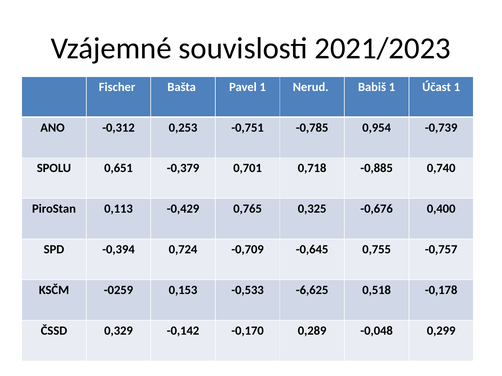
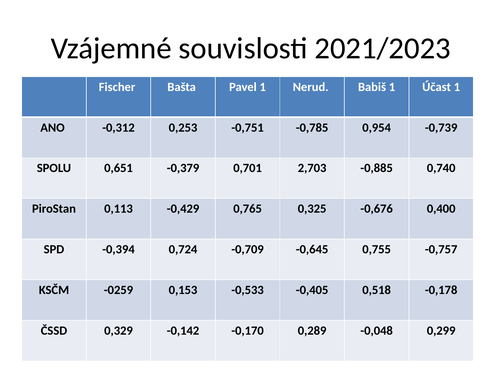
0,718: 0,718 -> 2,703
-6,625: -6,625 -> -0,405
